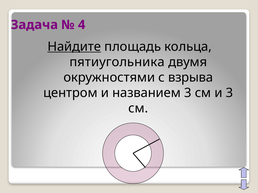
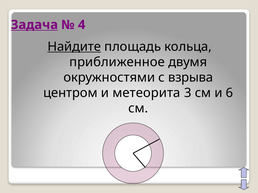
Задача underline: none -> present
пятиугольника: пятиугольника -> приближенное
названием: названием -> метеорита
и 3: 3 -> 6
